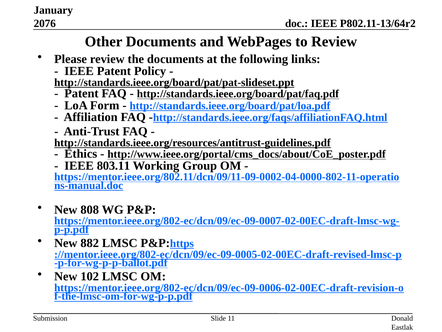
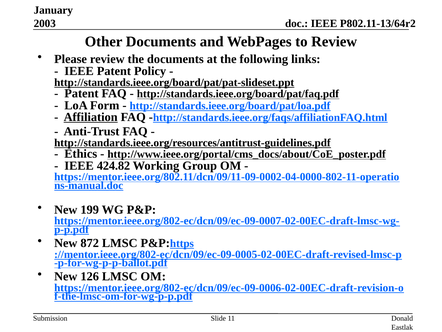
2076: 2076 -> 2003
Affiliation underline: none -> present
803.11: 803.11 -> 424.82
808: 808 -> 199
882: 882 -> 872
102: 102 -> 126
